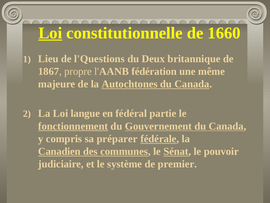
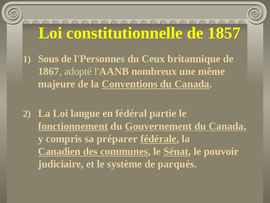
Loi at (50, 33) underline: present -> none
1660: 1660 -> 1857
Lieu: Lieu -> Sous
l'Questions: l'Questions -> l'Personnes
Deux: Deux -> Ceux
propre: propre -> adopté
fédération: fédération -> nombreux
Autochtones: Autochtones -> Conventions
premier: premier -> parqués
